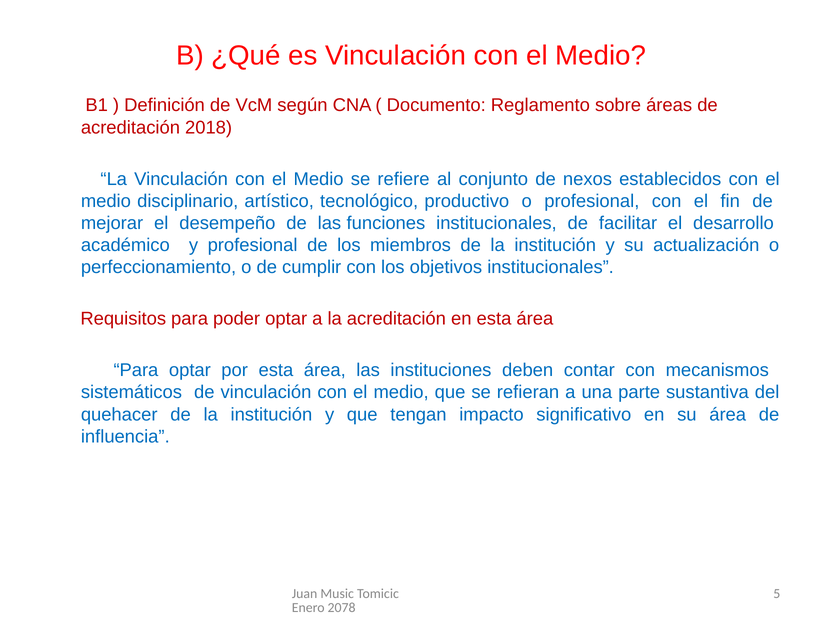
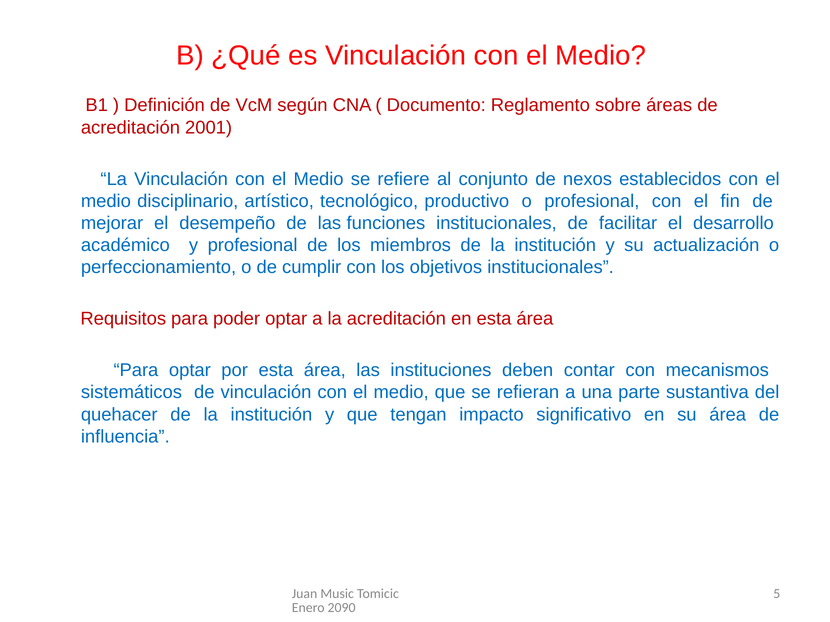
2018: 2018 -> 2001
2078: 2078 -> 2090
